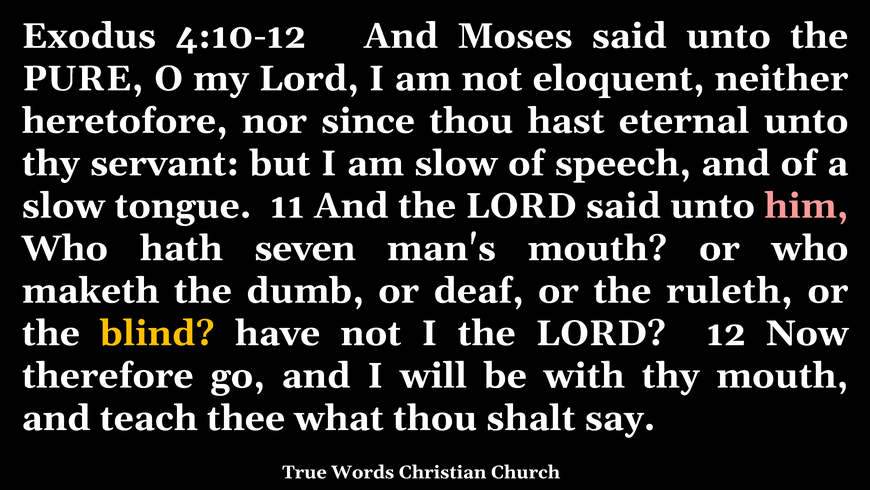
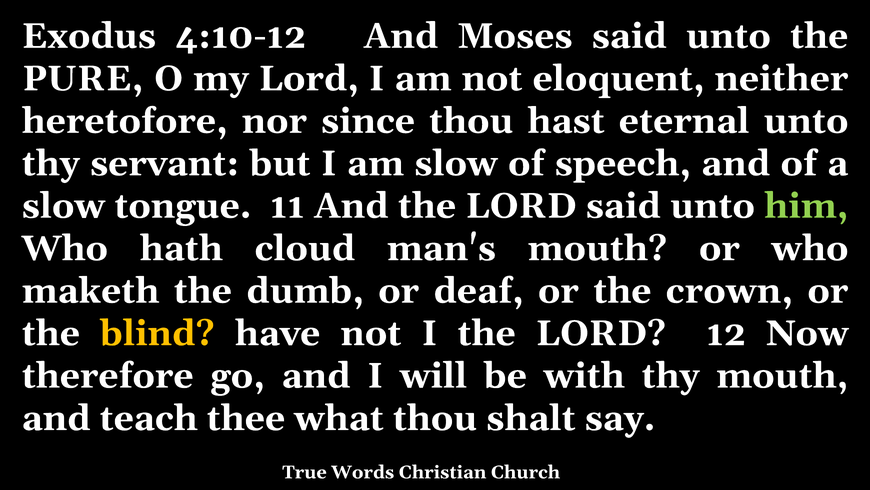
him colour: pink -> light green
seven: seven -> cloud
ruleth: ruleth -> crown
